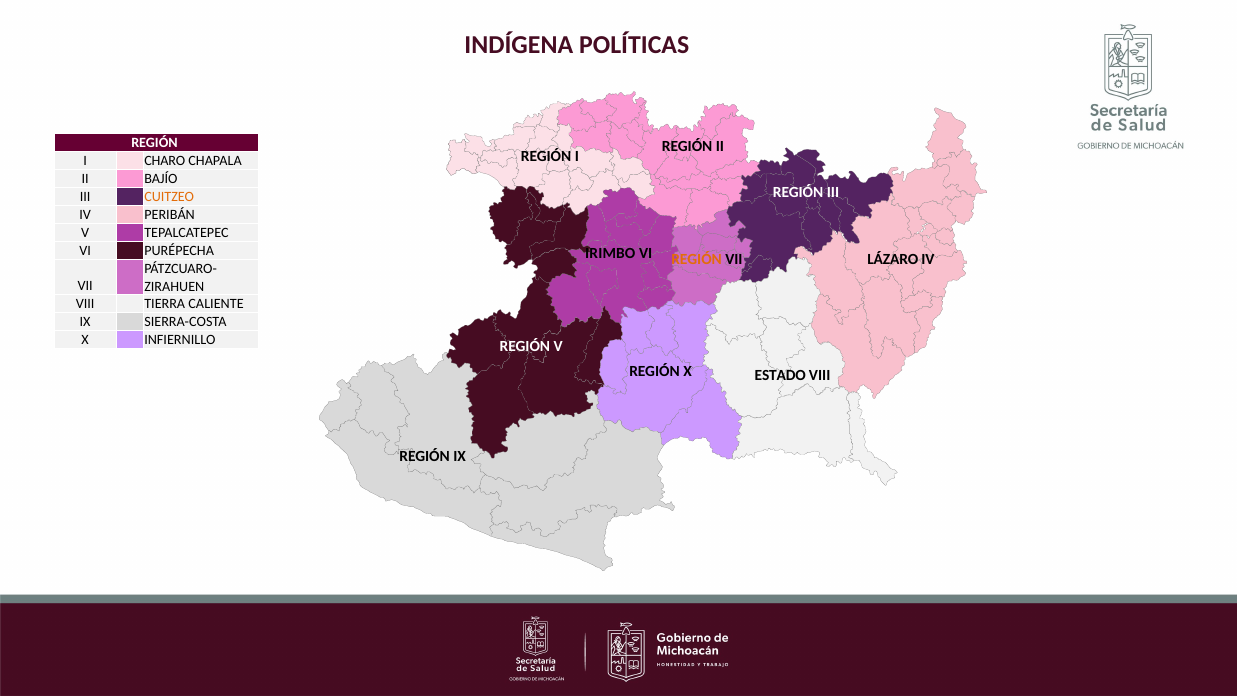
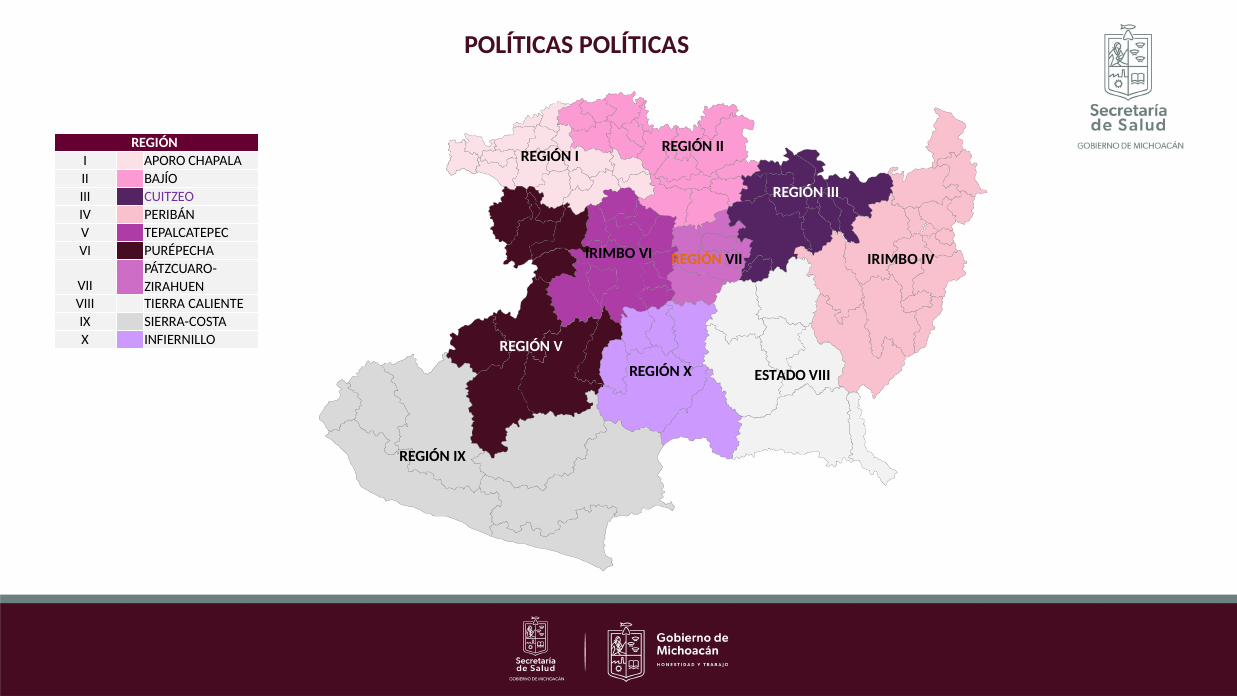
INDÍGENA at (519, 45): INDÍGENA -> POLÍTICAS
CHARO: CHARO -> APORO
CUITZEO colour: orange -> purple
LÁZARO at (893, 259): LÁZARO -> IRIMBO
